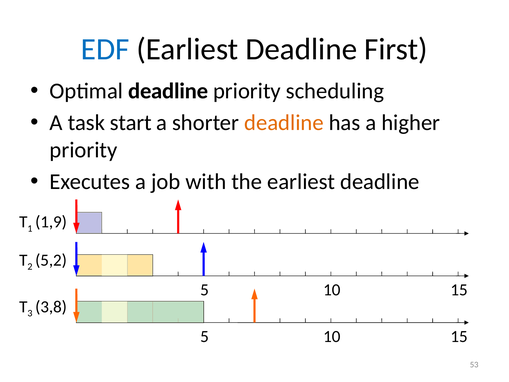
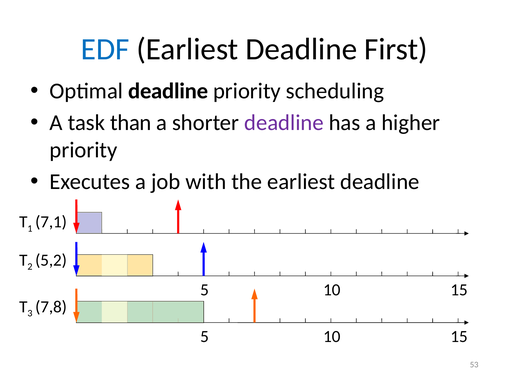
start: start -> than
deadline at (284, 123) colour: orange -> purple
1,9: 1,9 -> 7,1
3,8: 3,8 -> 7,8
